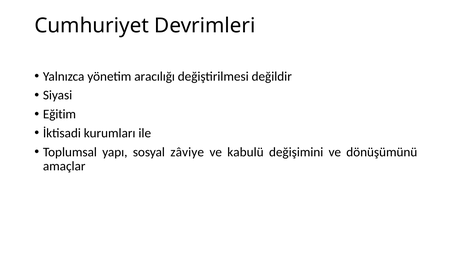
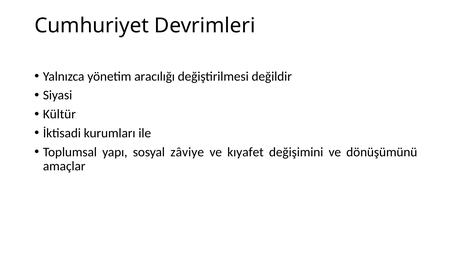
Eğitim: Eğitim -> Kültür
kabulü: kabulü -> kıyafet
